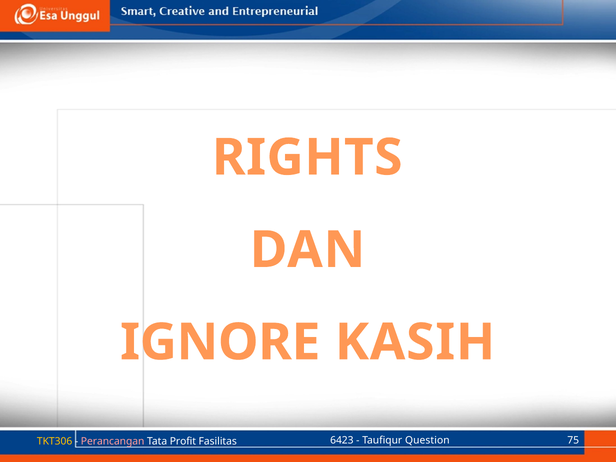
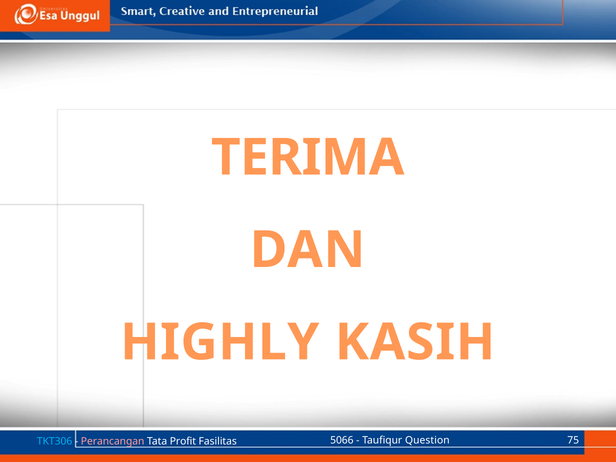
RIGHTS: RIGHTS -> TERIMA
IGNORE: IGNORE -> HIGHLY
6423: 6423 -> 5066
TKT306 colour: yellow -> light blue
